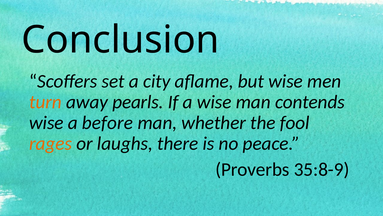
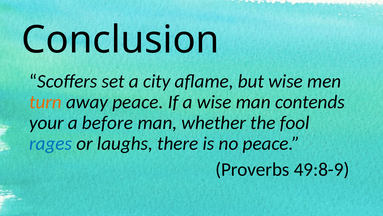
away pearls: pearls -> peace
wise at (46, 122): wise -> your
rages colour: orange -> blue
35:8-9: 35:8-9 -> 49:8-9
